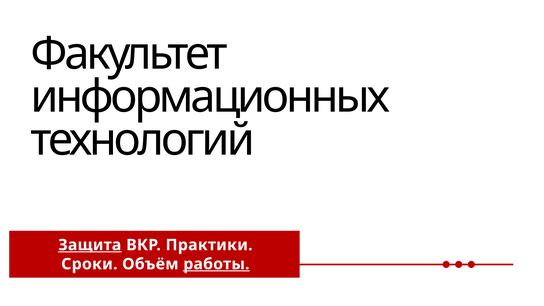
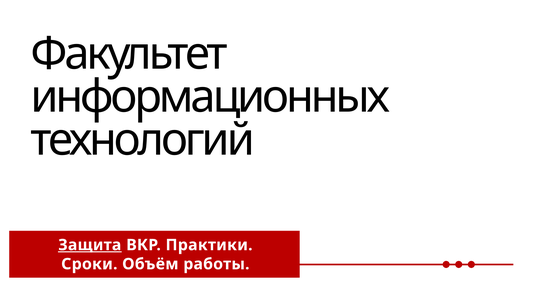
работы underline: present -> none
